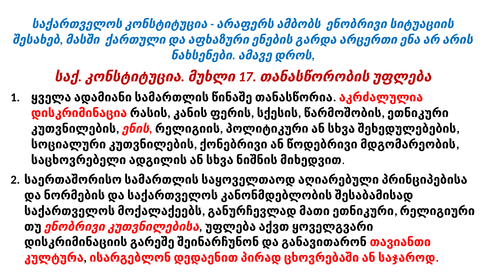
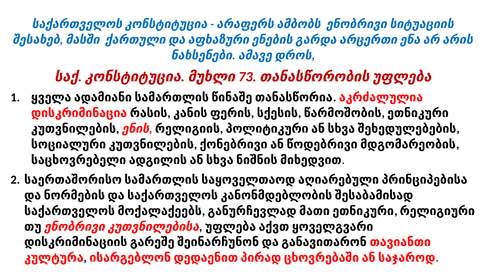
17: 17 -> 73
